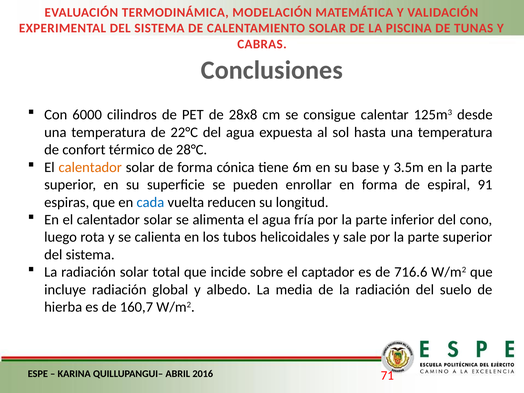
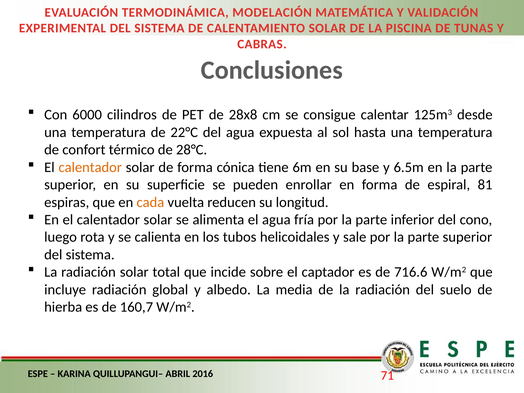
3.5m: 3.5m -> 6.5m
91: 91 -> 81
cada colour: blue -> orange
